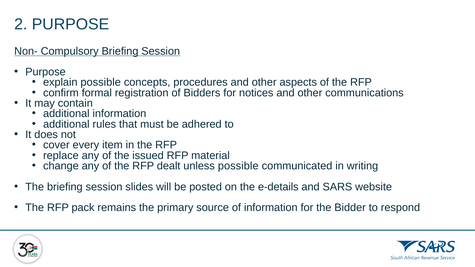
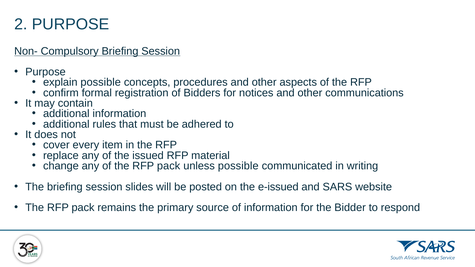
of the RFP dealt: dealt -> pack
e-details: e-details -> e-issued
